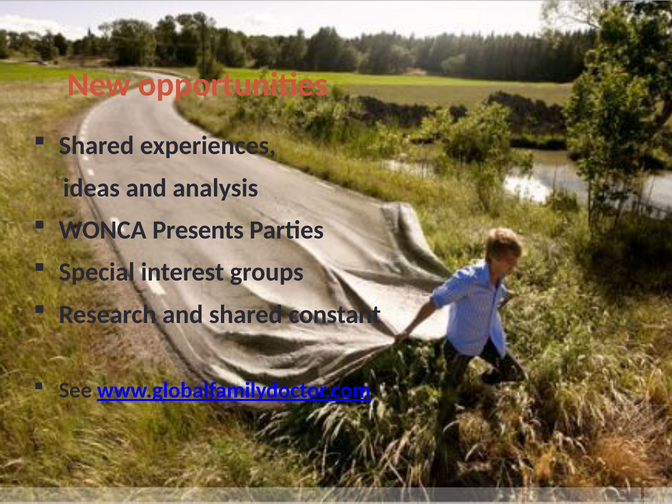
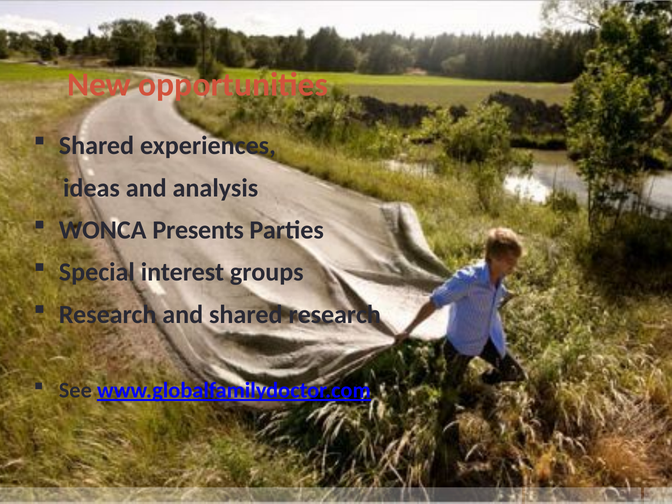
shared constant: constant -> research
